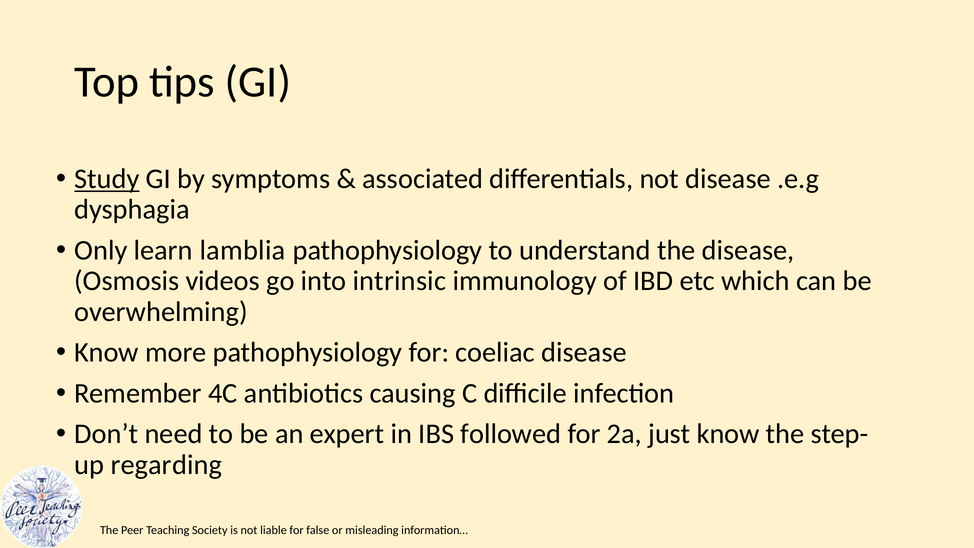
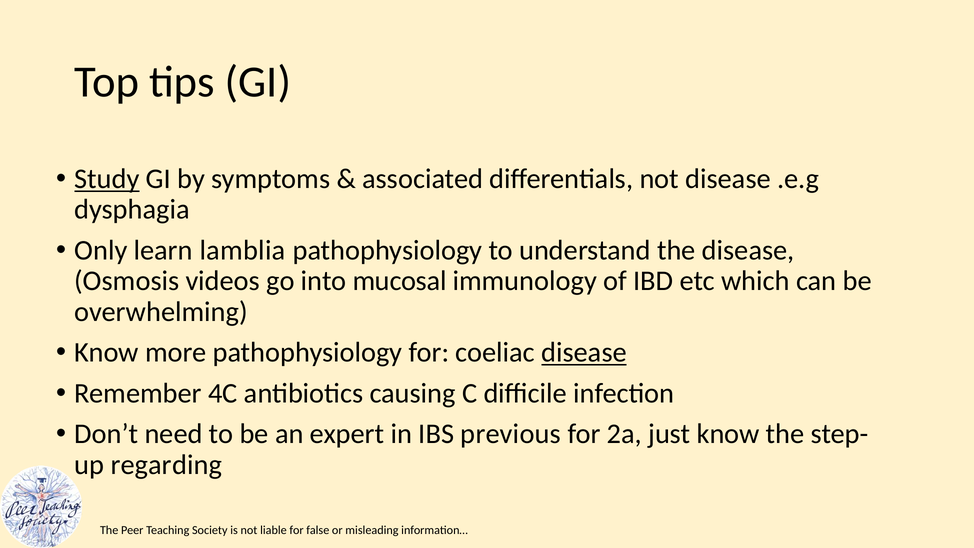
intrinsic: intrinsic -> mucosal
disease at (584, 352) underline: none -> present
followed: followed -> previous
